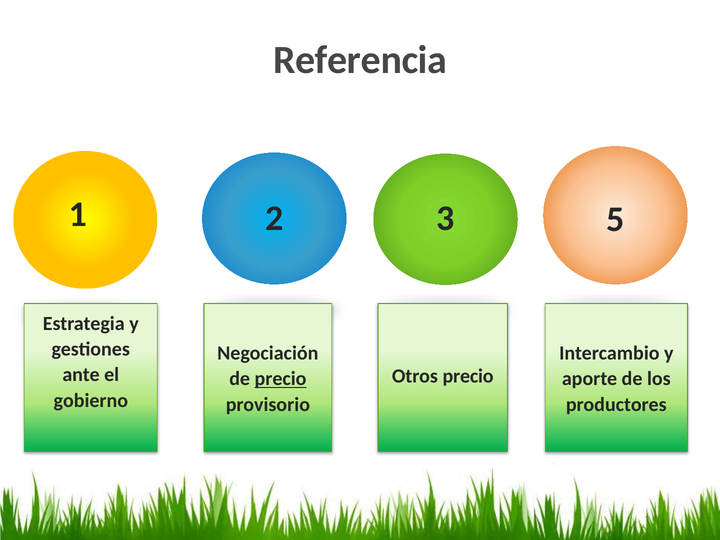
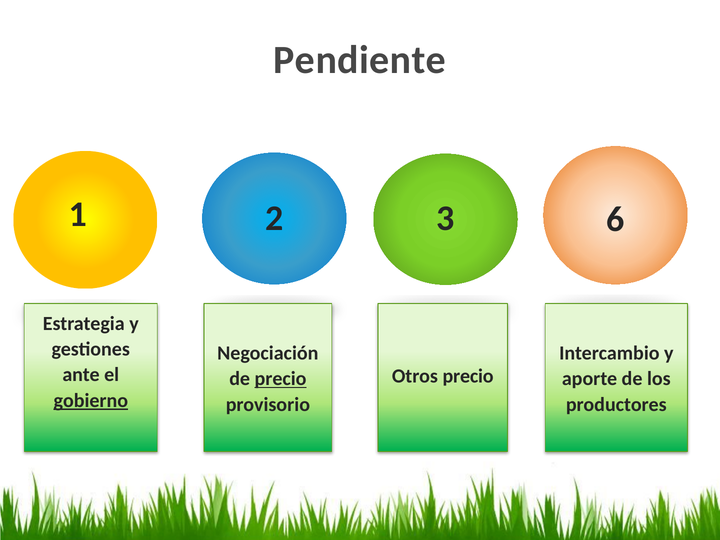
Referencia: Referencia -> Pendiente
5: 5 -> 6
gobierno underline: none -> present
